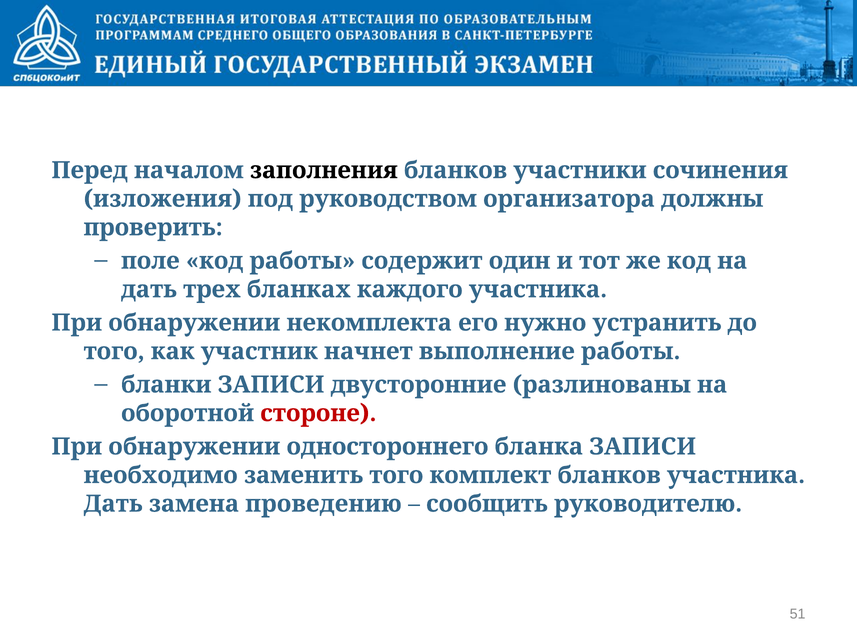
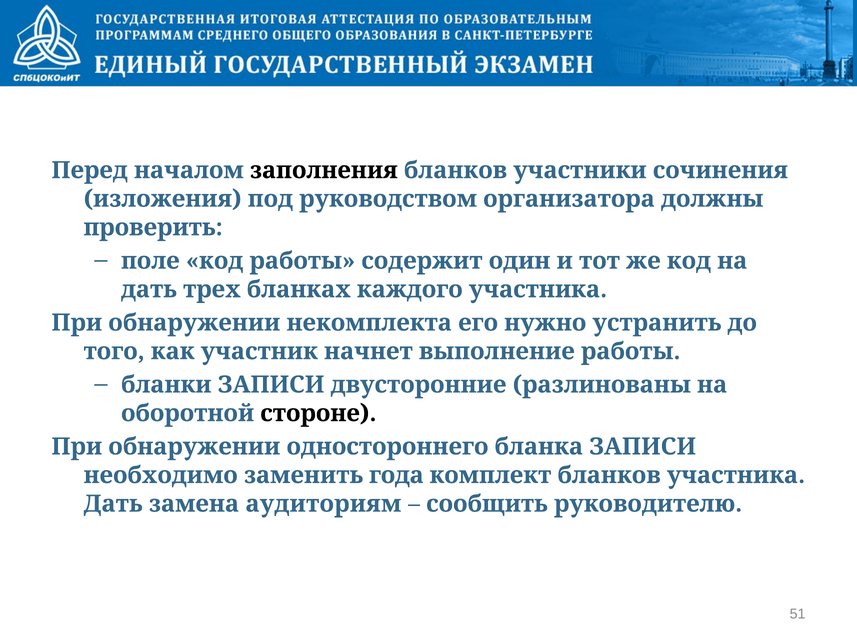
стороне colour: red -> black
заменить того: того -> года
проведению: проведению -> аудиториям
